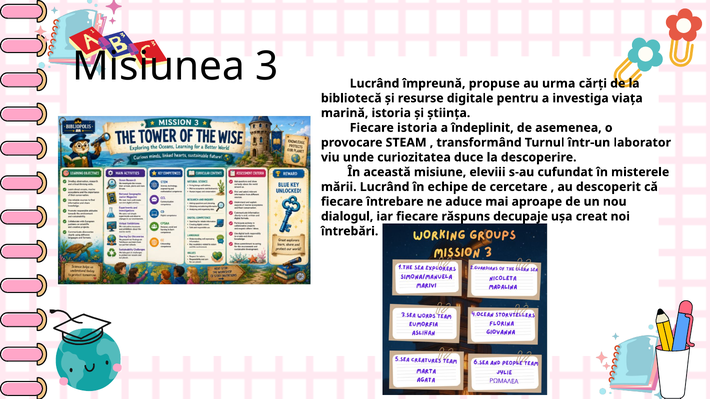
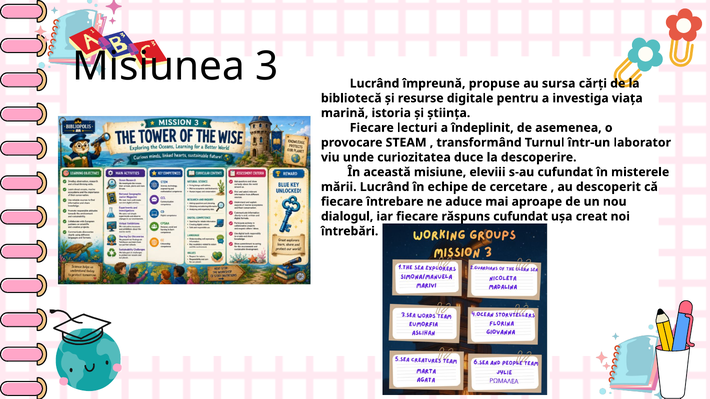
urma: urma -> sursa
Fiecare istoria: istoria -> lecturi
răspuns decupaje: decupaje -> cufundat
